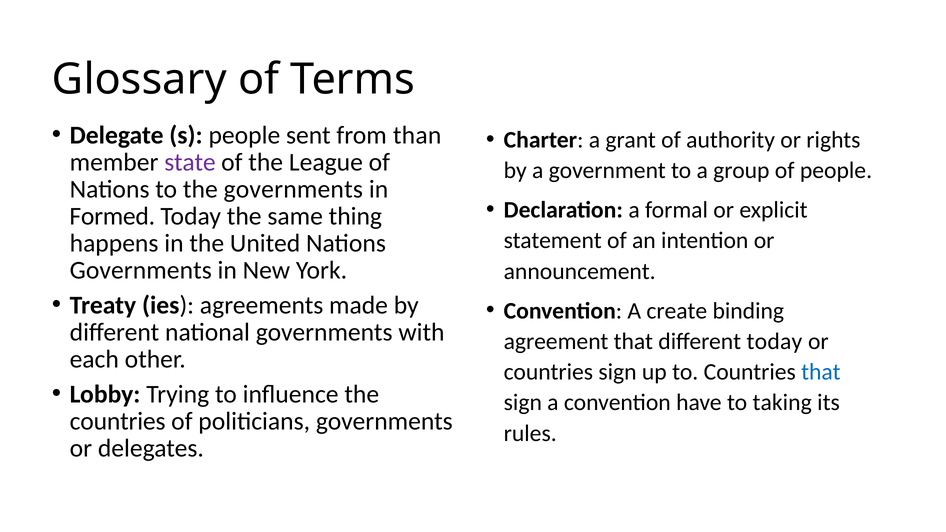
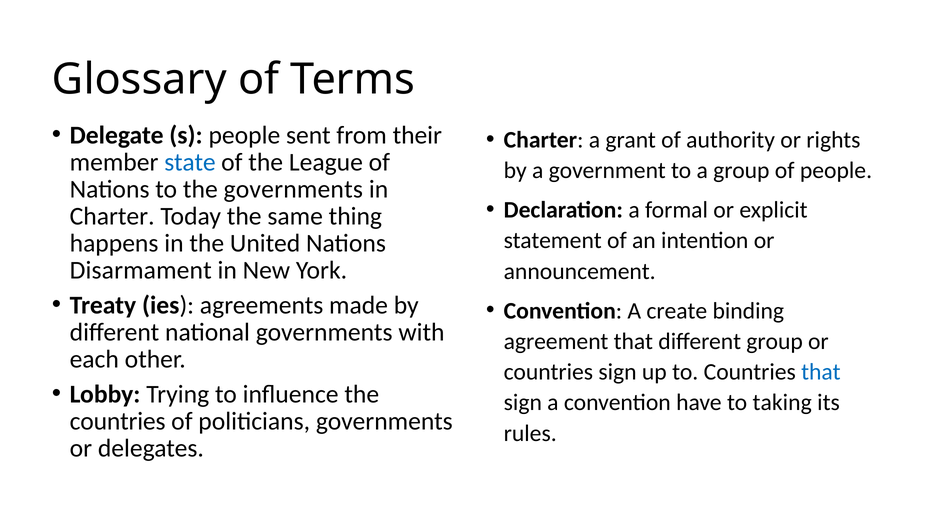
than: than -> their
state colour: purple -> blue
Formed at (112, 216): Formed -> Charter
Governments at (141, 270): Governments -> Disarmament
different today: today -> group
